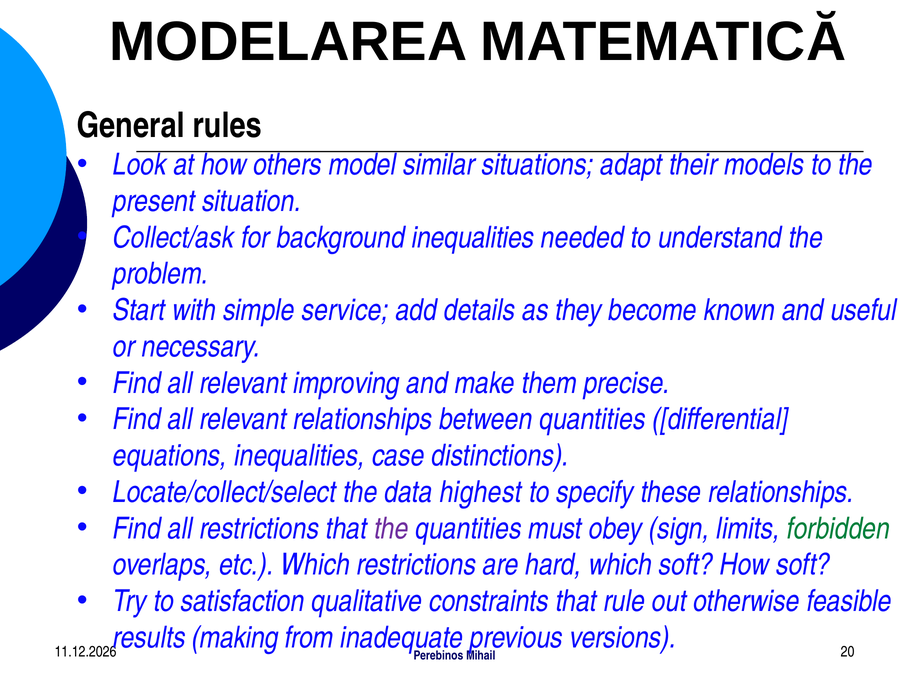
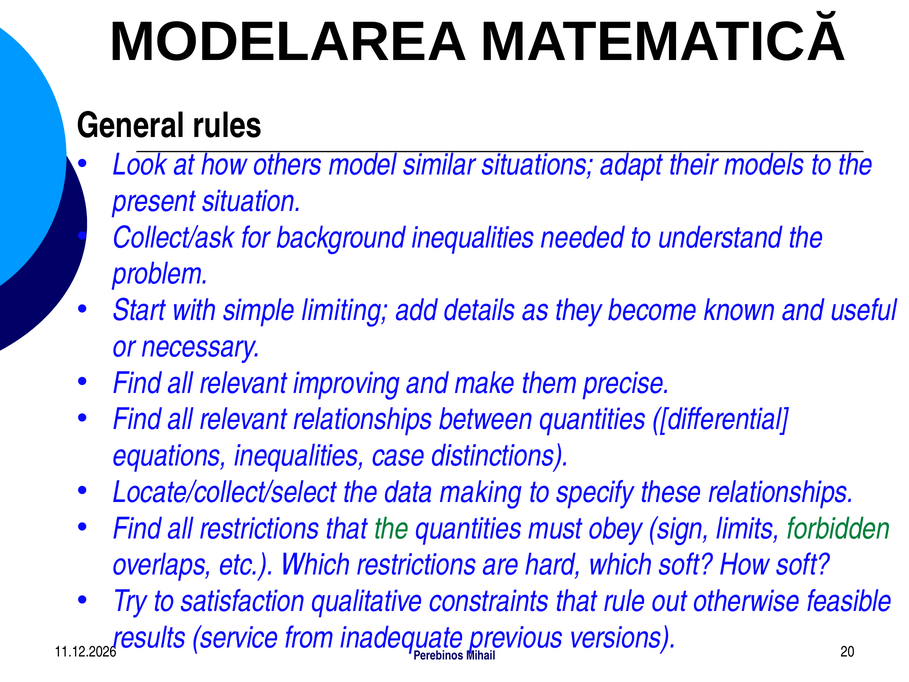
service: service -> limiting
highest: highest -> making
the at (391, 528) colour: purple -> green
making: making -> service
